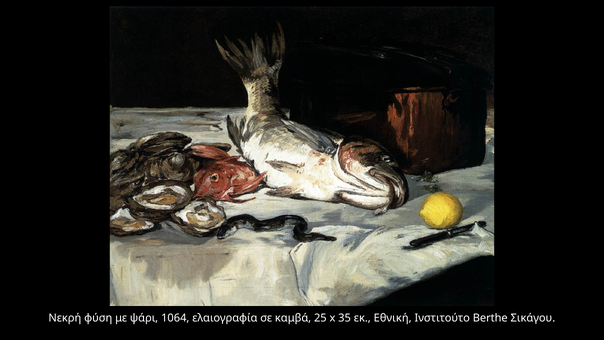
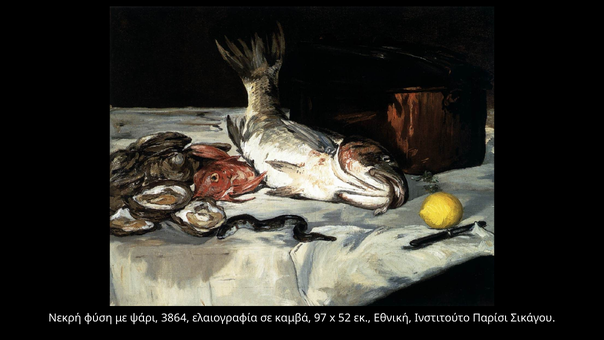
1064: 1064 -> 3864
25: 25 -> 97
35: 35 -> 52
Berthe: Berthe -> Παρίσι
